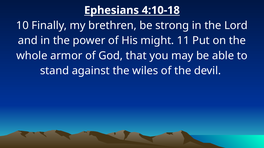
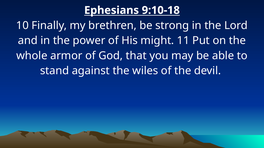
4:10-18: 4:10-18 -> 9:10-18
